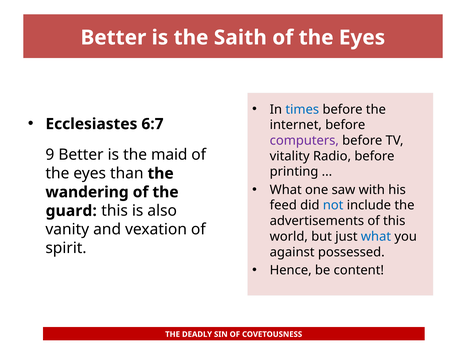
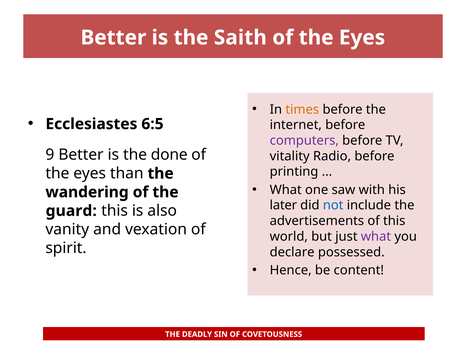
times colour: blue -> orange
6:7: 6:7 -> 6:5
maid: maid -> done
feed: feed -> later
what at (376, 236) colour: blue -> purple
against: against -> declare
